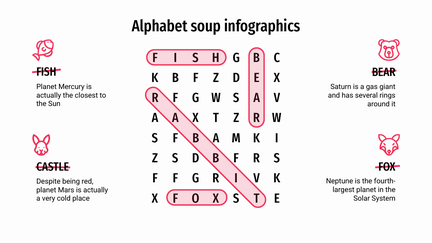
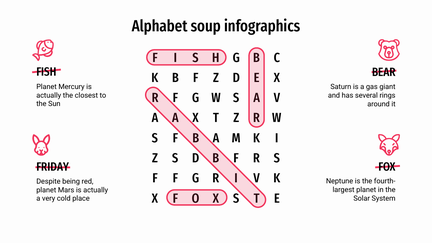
CASTLE: CASTLE -> FRIDAY
